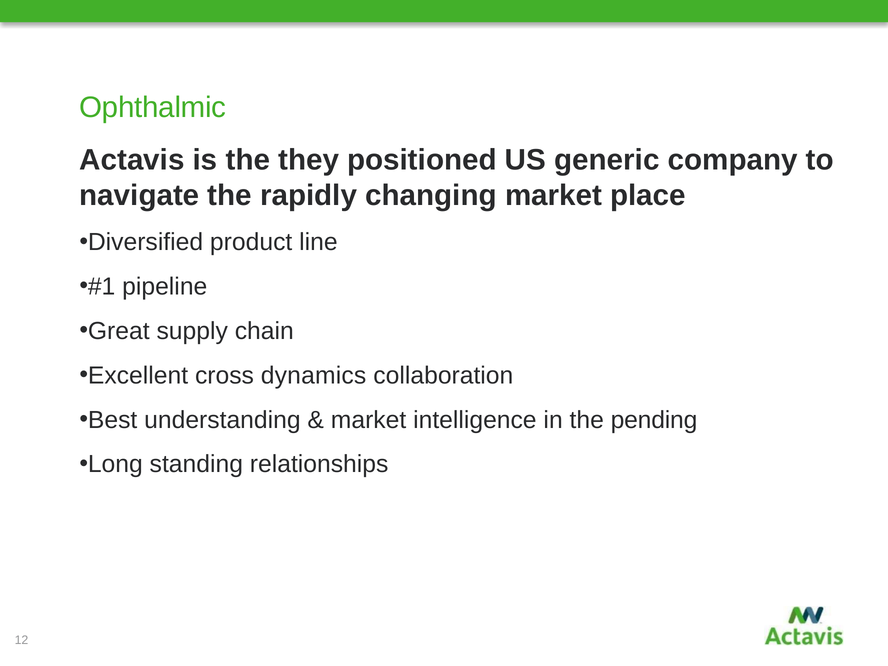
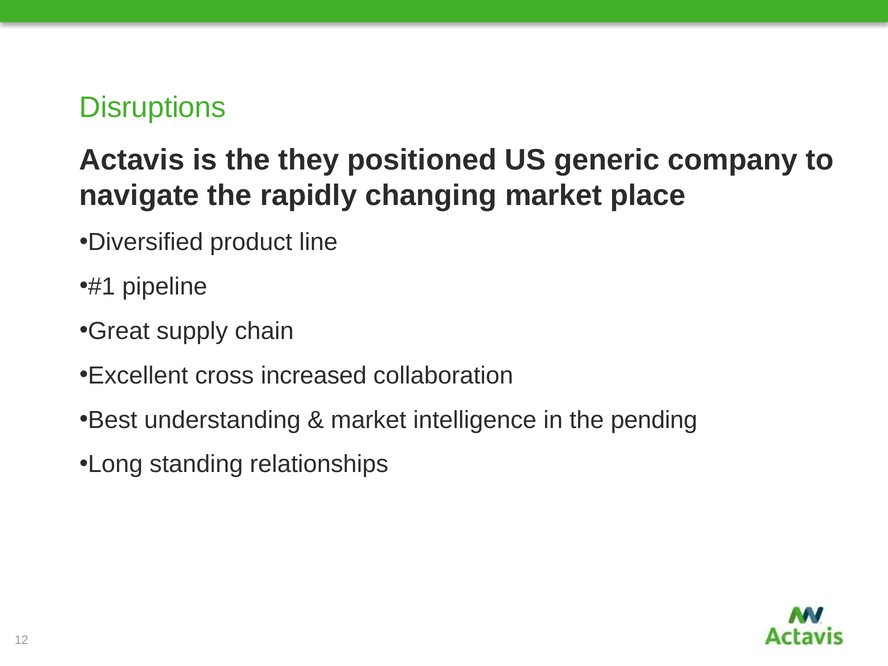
Ophthalmic: Ophthalmic -> Disruptions
dynamics: dynamics -> increased
